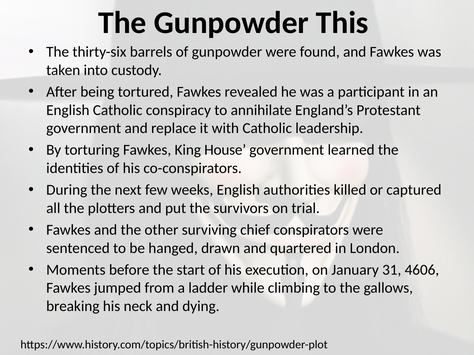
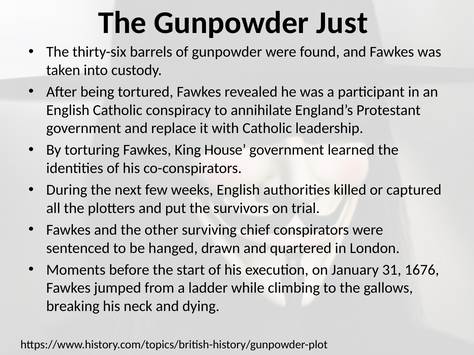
This: This -> Just
4606: 4606 -> 1676
